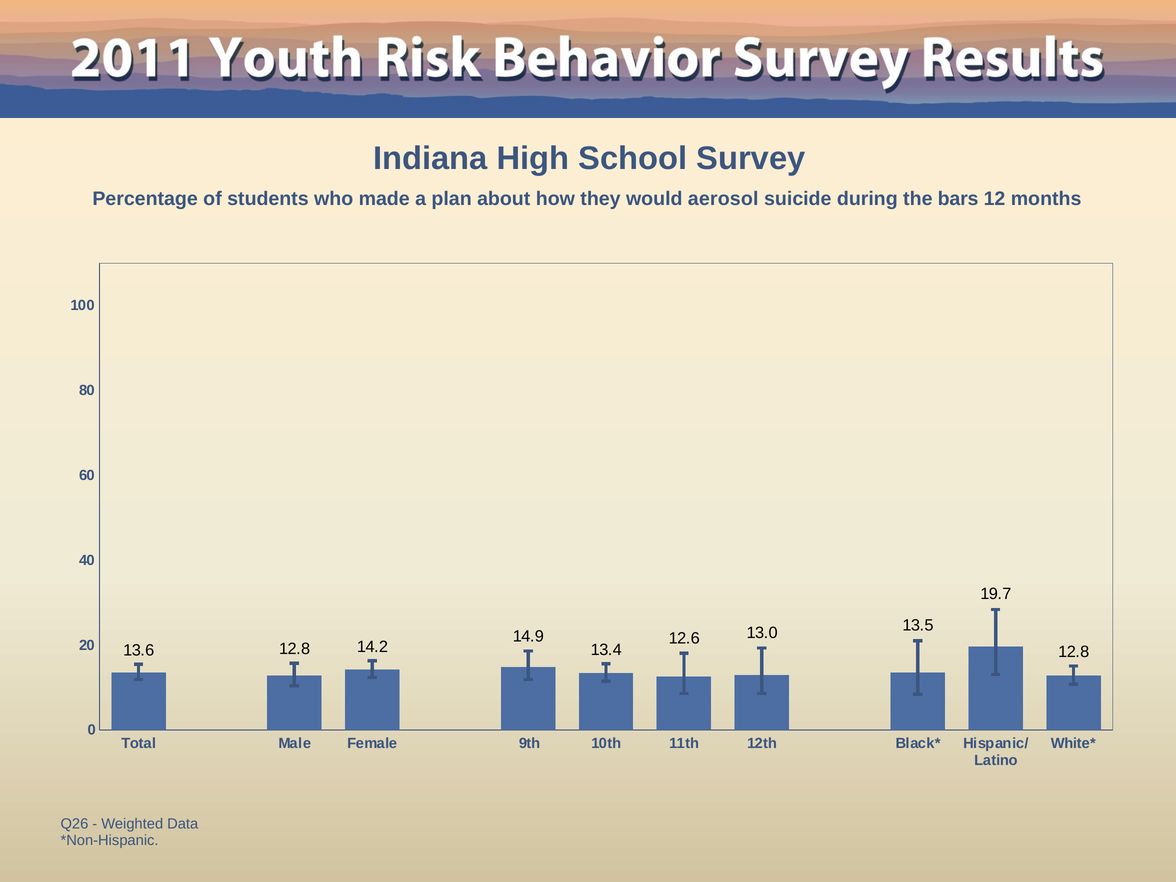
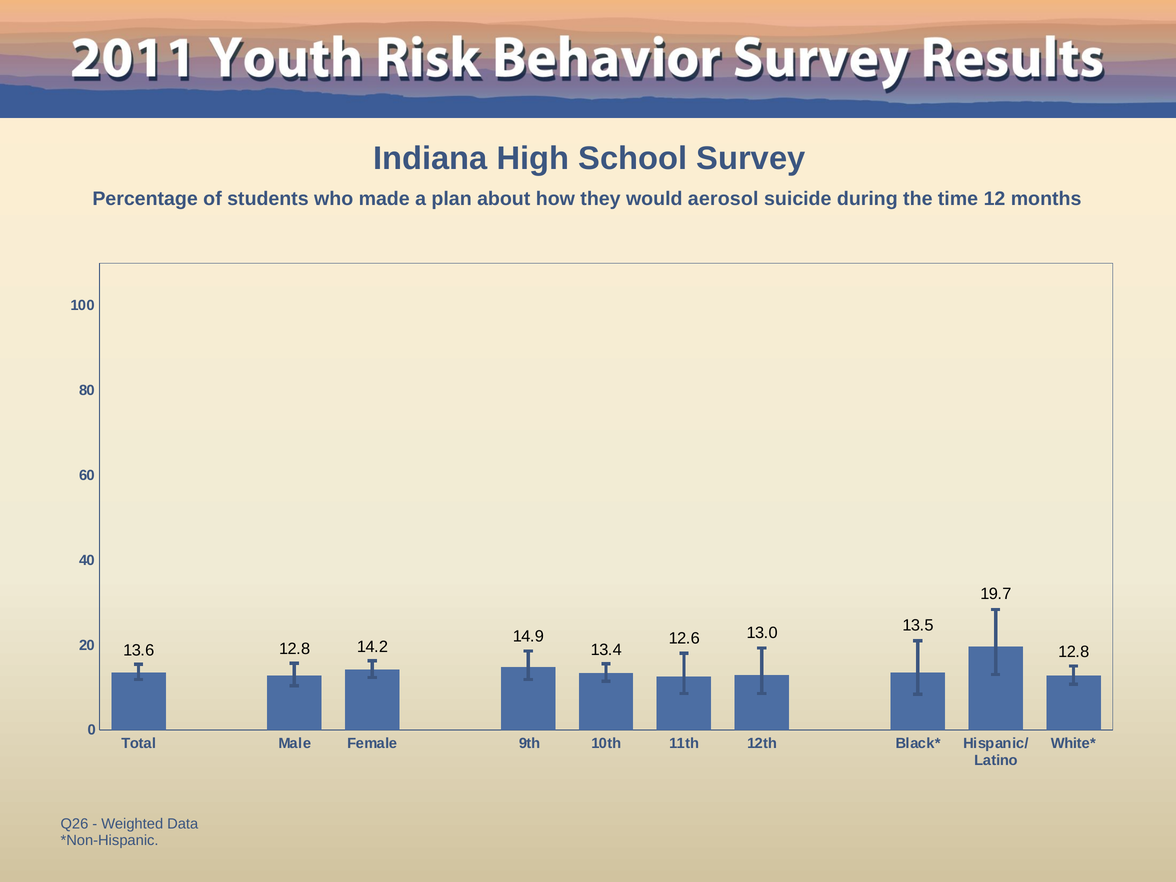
bars: bars -> time
